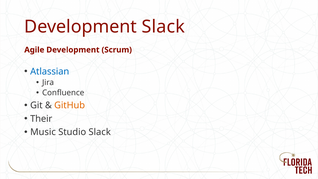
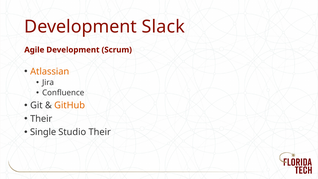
Atlassian colour: blue -> orange
Music: Music -> Single
Studio Slack: Slack -> Their
